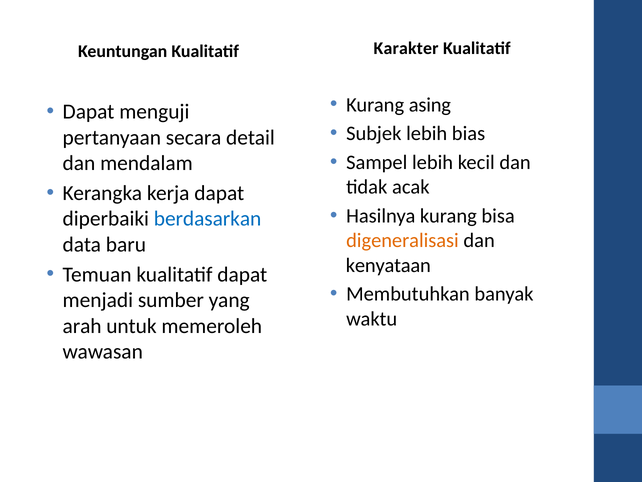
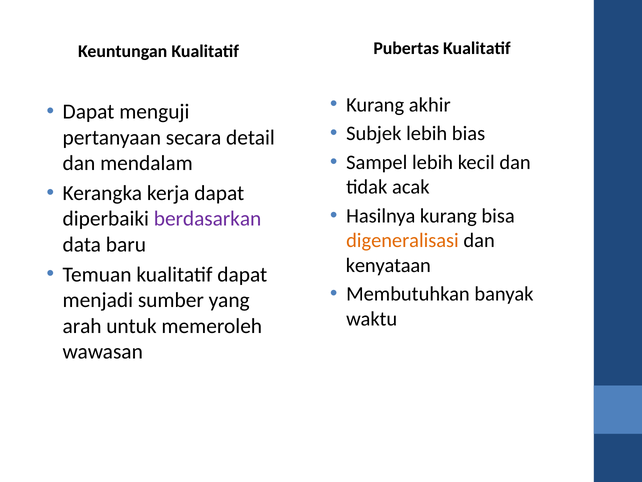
Karakter: Karakter -> Pubertas
asing: asing -> akhir
berdasarkan colour: blue -> purple
